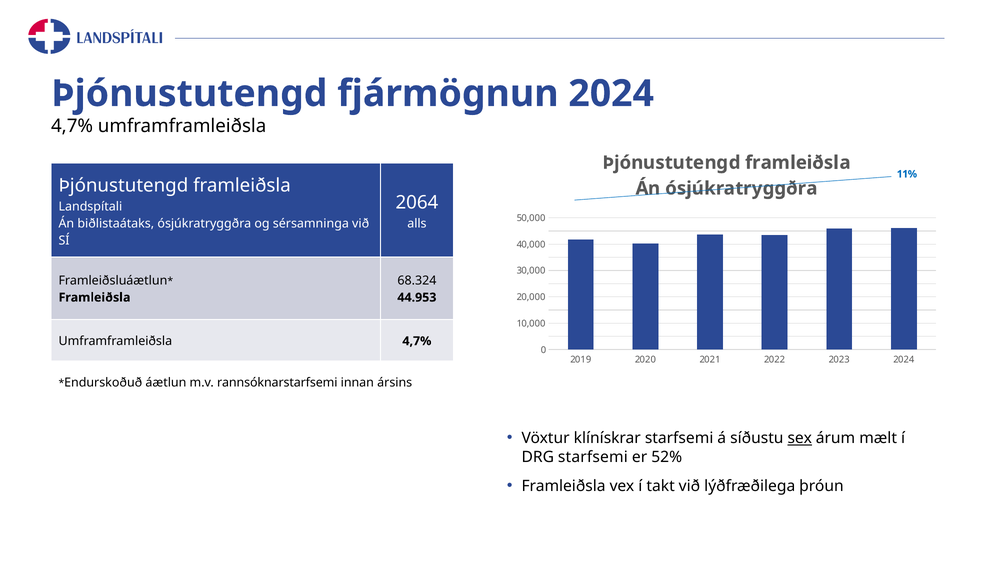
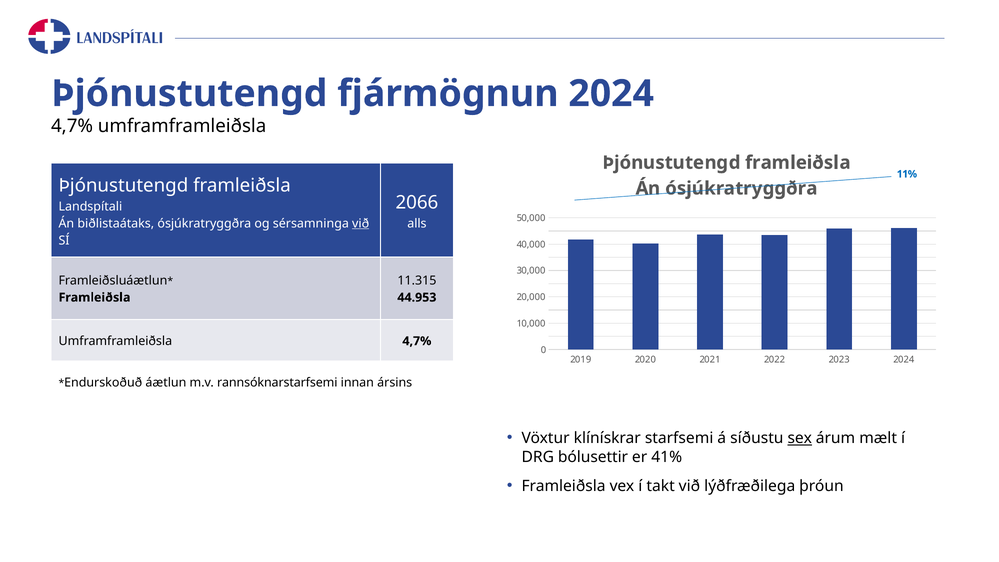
2064: 2064 -> 2066
við at (361, 223) underline: none -> present
68.324: 68.324 -> 11.315
DRG starfsemi: starfsemi -> bólusettir
52%: 52% -> 41%
